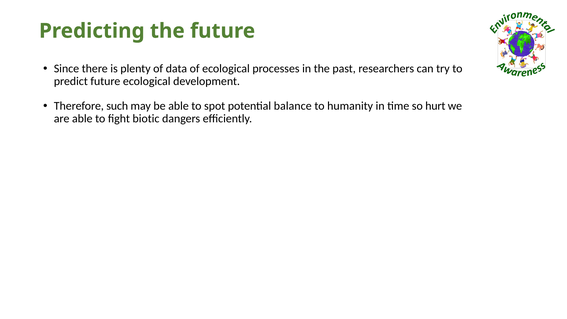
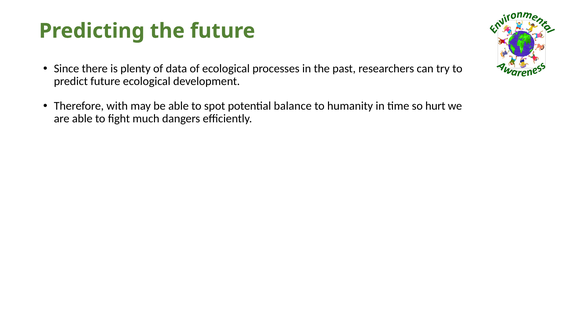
such: such -> with
biotic: biotic -> much
